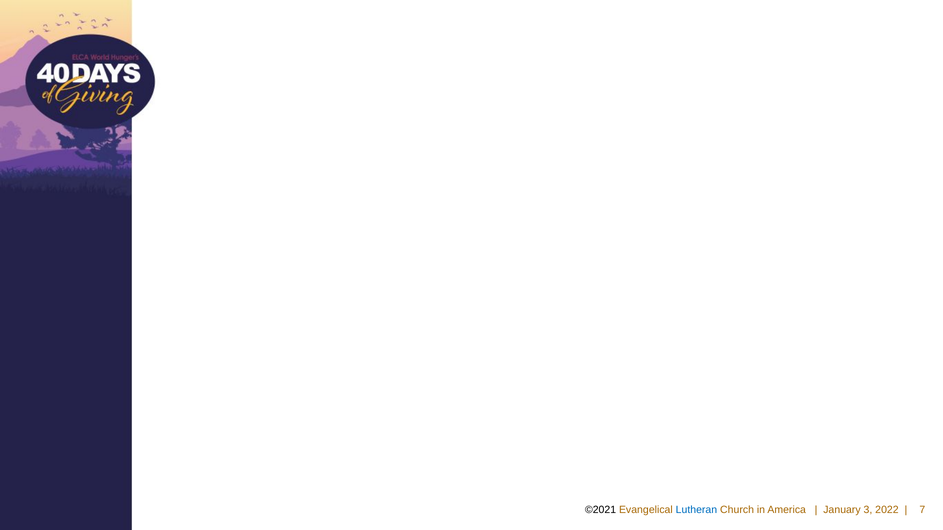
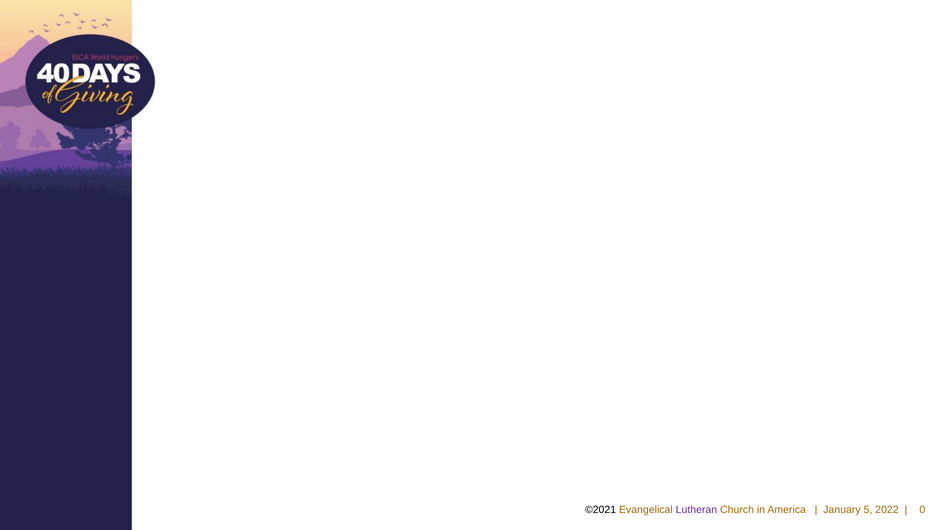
Lutheran colour: blue -> purple
3: 3 -> 5
7: 7 -> 0
